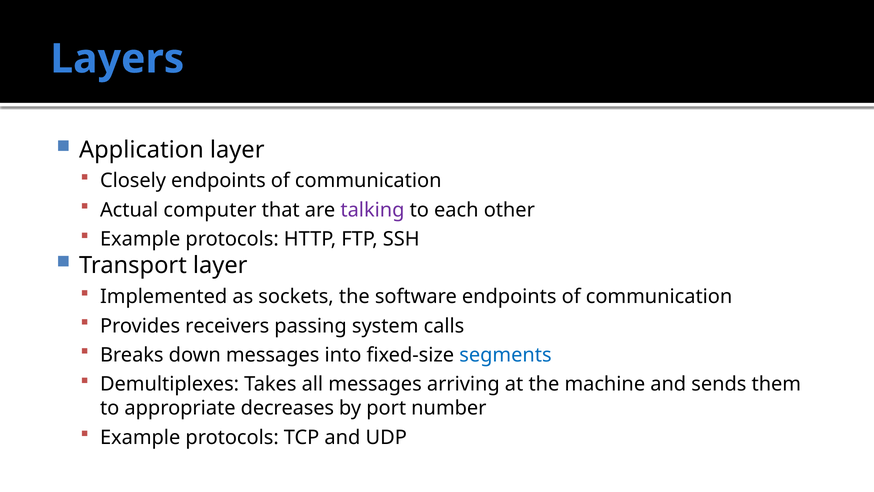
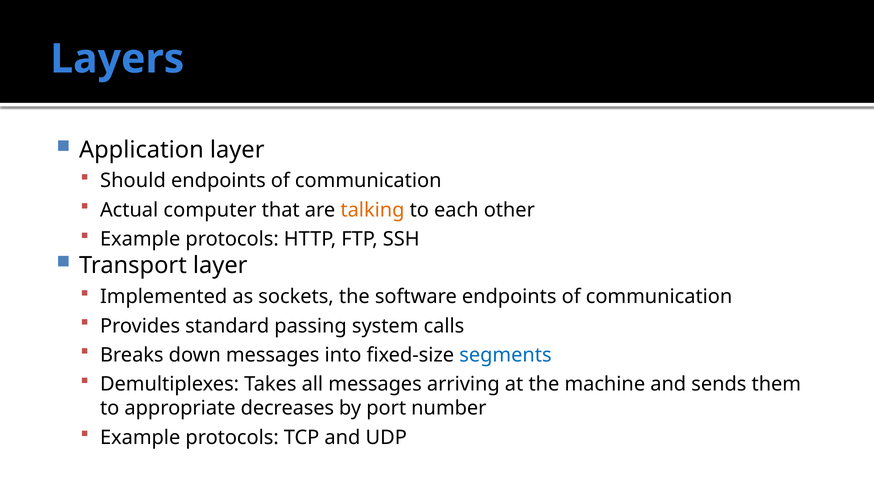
Closely: Closely -> Should
talking colour: purple -> orange
receivers: receivers -> standard
